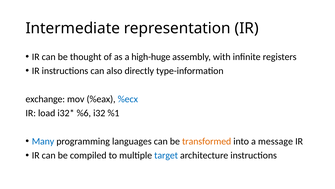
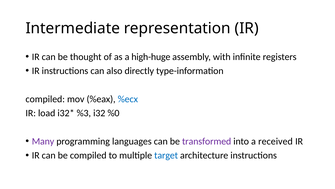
exchange at (45, 99): exchange -> compiled
%6: %6 -> %3
%1: %1 -> %0
Many colour: blue -> purple
transformed colour: orange -> purple
message: message -> received
